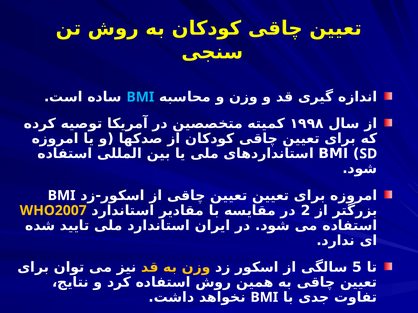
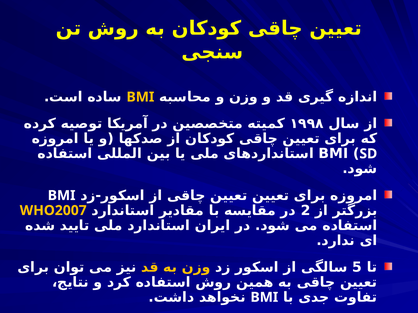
BMI at (140, 97) colour: light blue -> yellow
